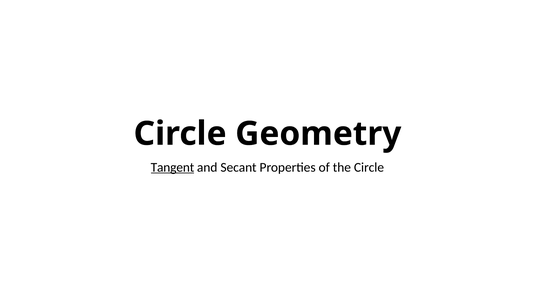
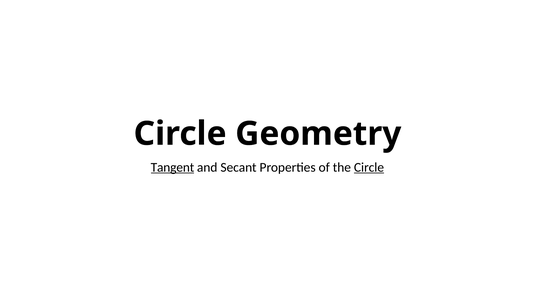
Circle at (369, 167) underline: none -> present
